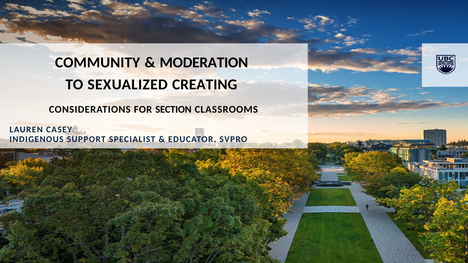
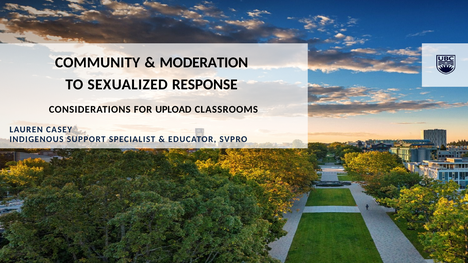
CREATING: CREATING -> RESPONSE
SECTION: SECTION -> UPLOAD
